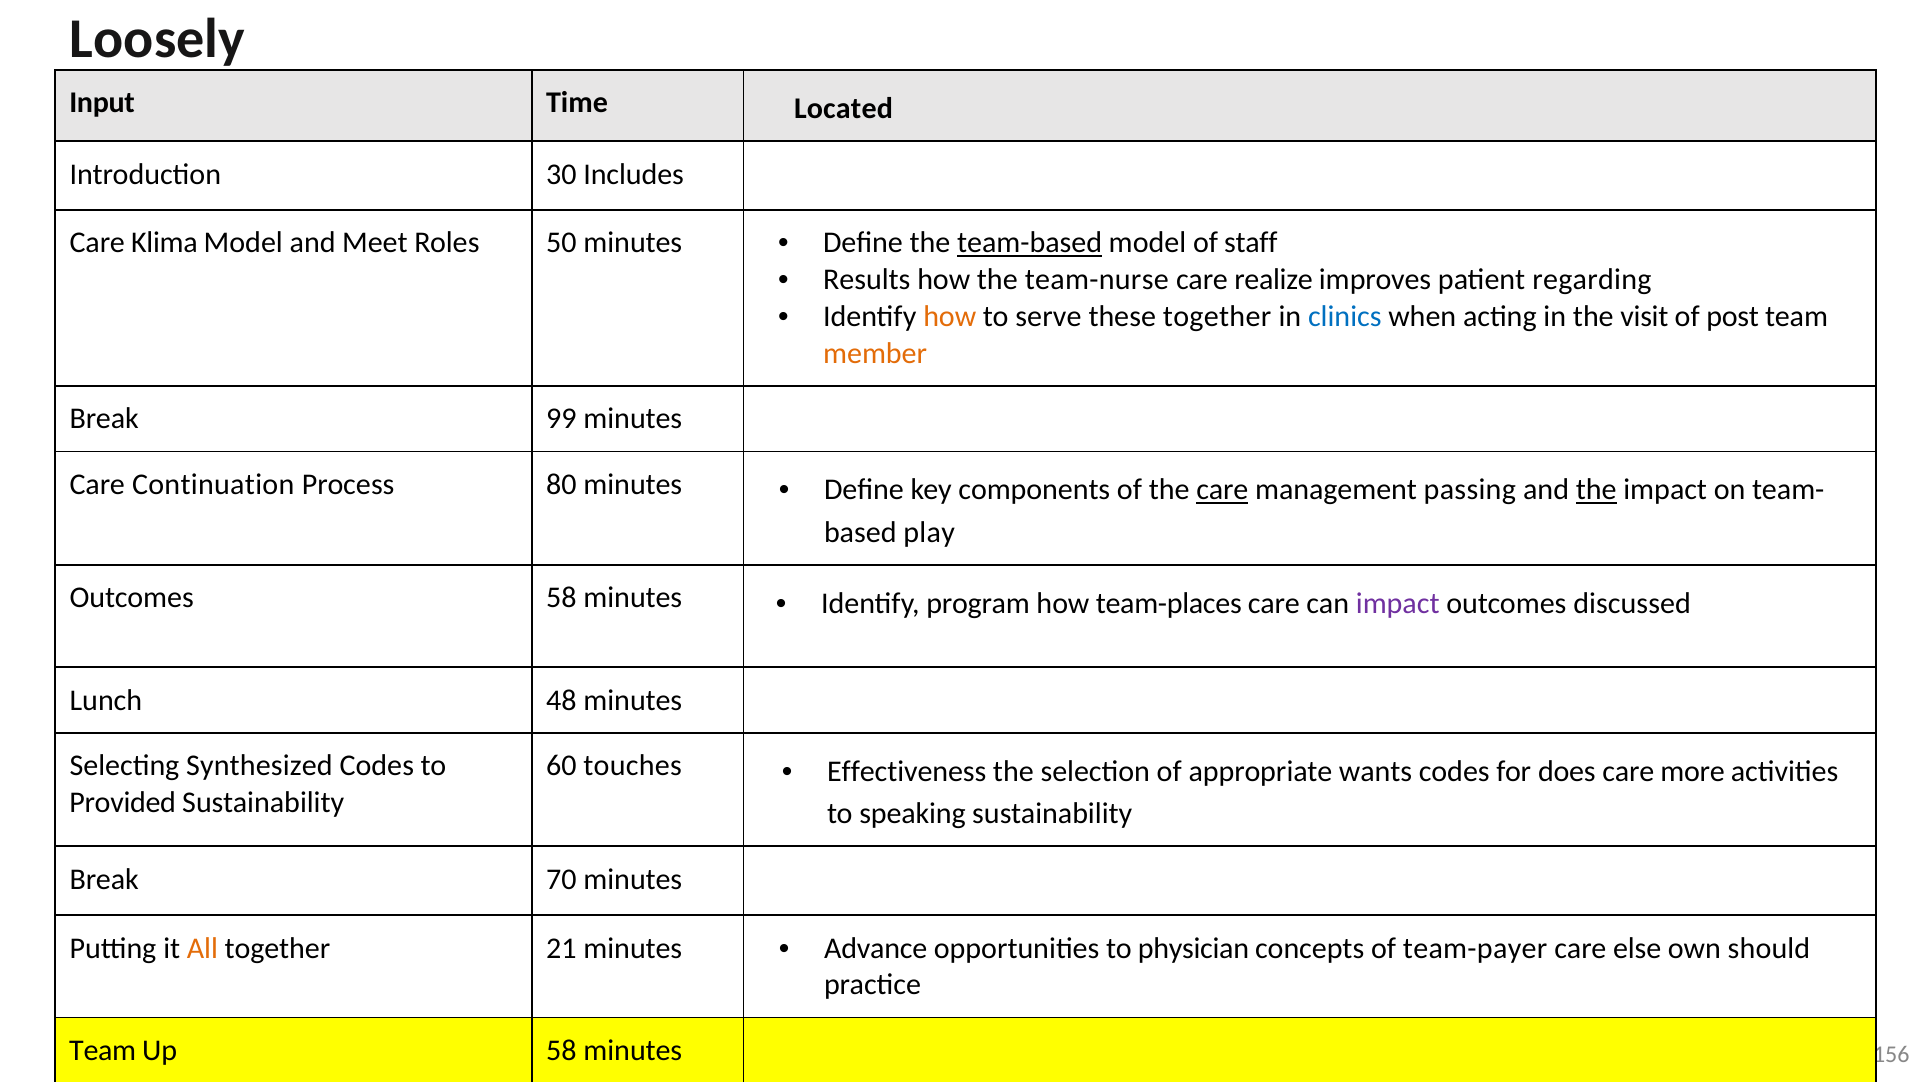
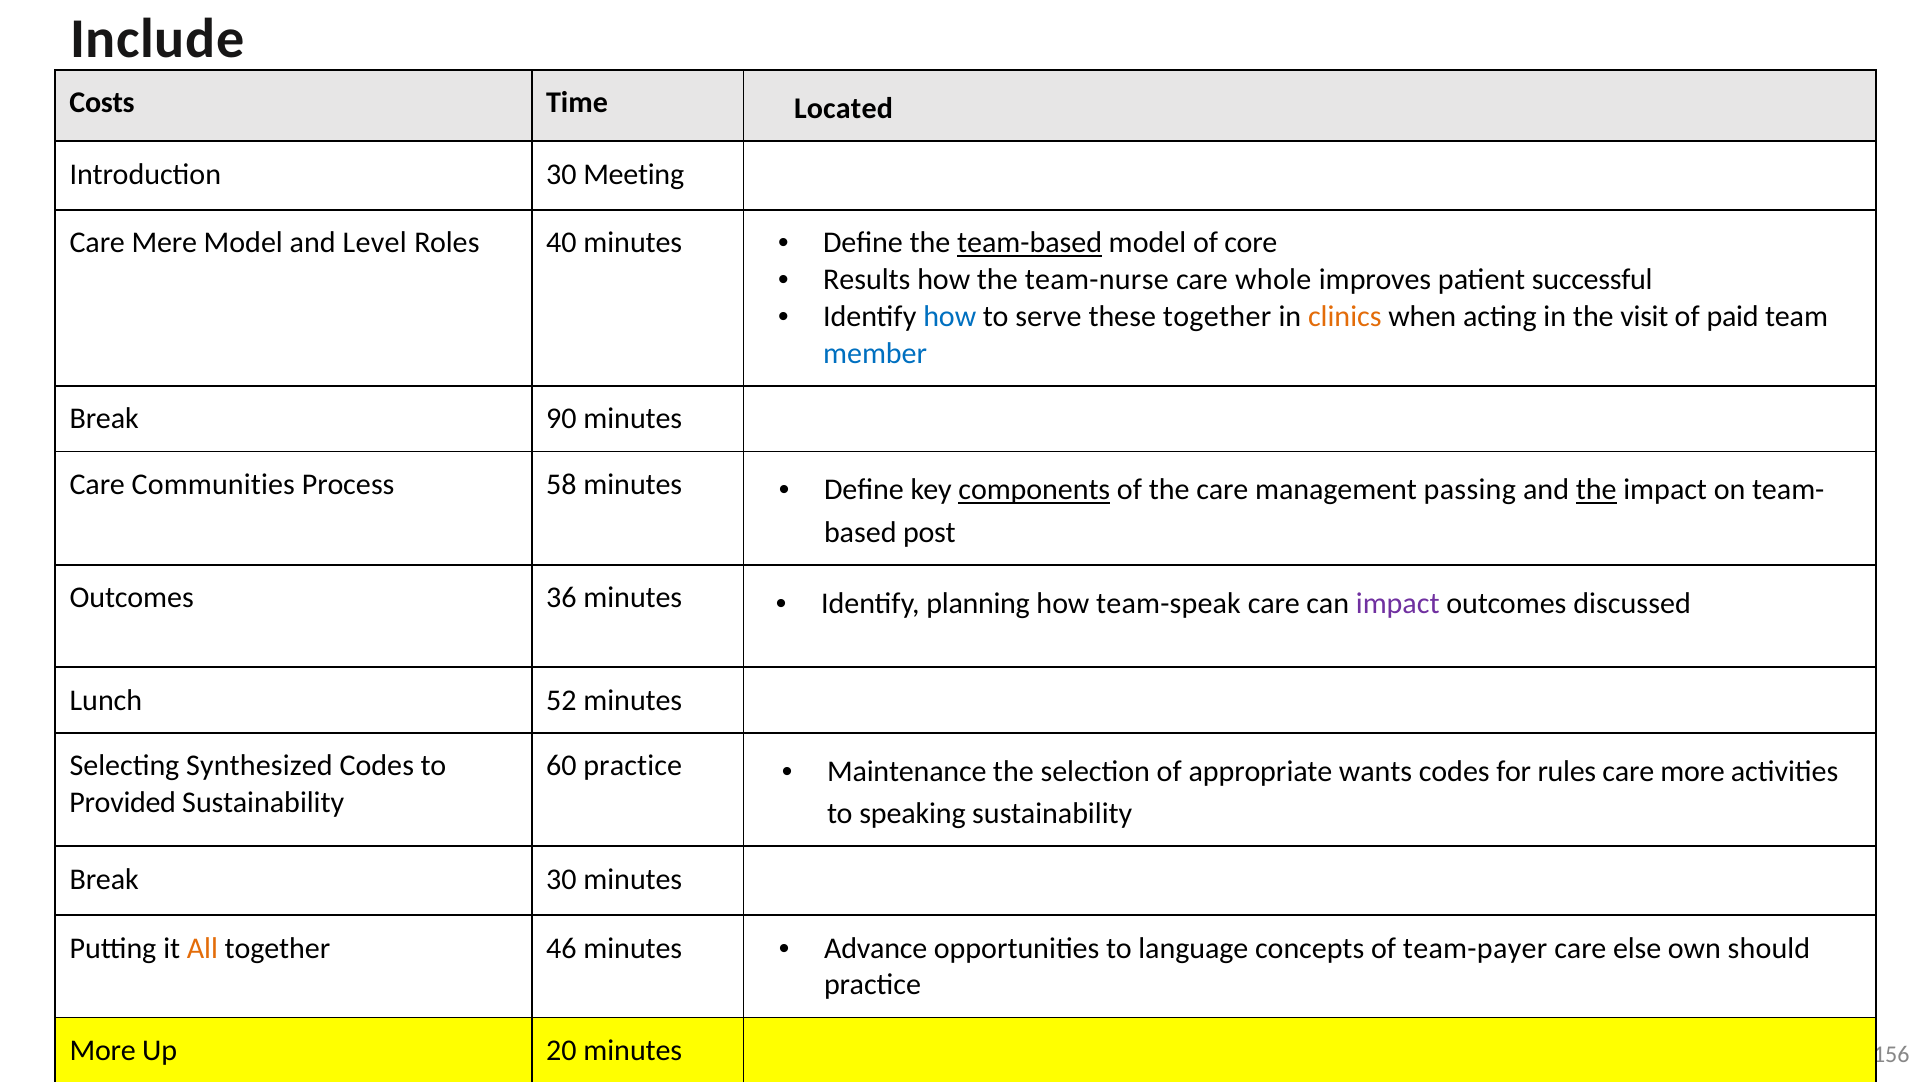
Loosely: Loosely -> Include
Input: Input -> Costs
Includes: Includes -> Meeting
Klima: Klima -> Mere
Meet: Meet -> Level
50: 50 -> 40
staff: staff -> core
realize: realize -> whole
regarding: regarding -> successful
how at (950, 317) colour: orange -> blue
clinics colour: blue -> orange
post: post -> paid
member colour: orange -> blue
99: 99 -> 90
Continuation: Continuation -> Communities
80: 80 -> 58
components underline: none -> present
care at (1222, 490) underline: present -> none
play: play -> post
Outcomes 58: 58 -> 36
program: program -> planning
team-places: team-places -> team-speak
48: 48 -> 52
60 touches: touches -> practice
Effectiveness: Effectiveness -> Maintenance
does: does -> rules
Break 70: 70 -> 30
21: 21 -> 46
physician: physician -> language
Team at (103, 1051): Team -> More
Up 58: 58 -> 20
